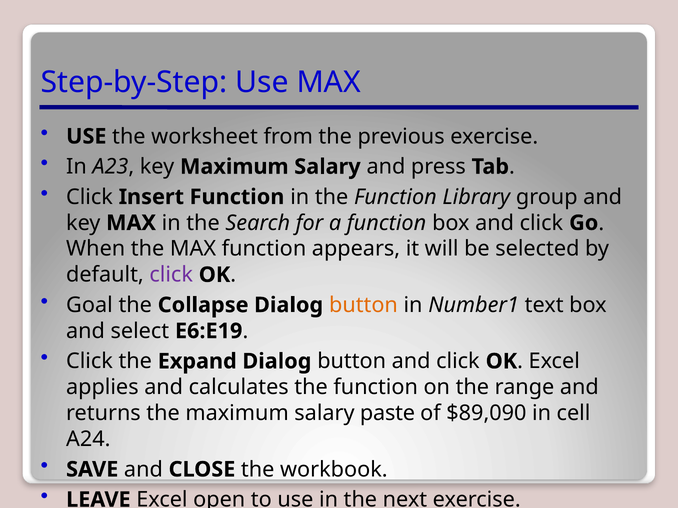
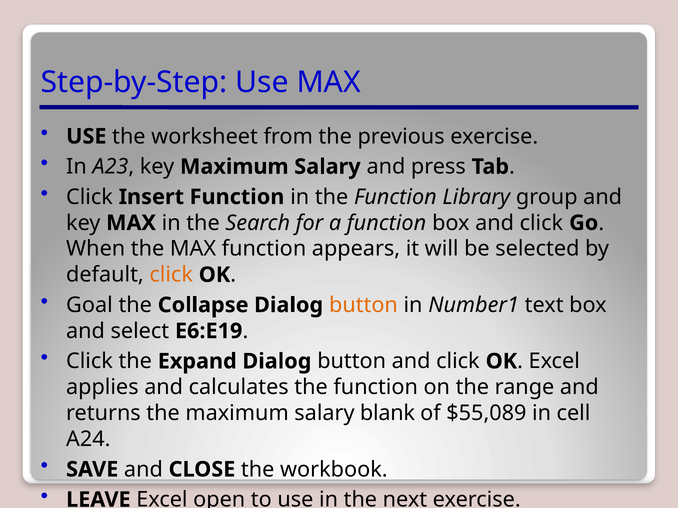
click at (171, 275) colour: purple -> orange
paste: paste -> blank
$89,090: $89,090 -> $55,089
